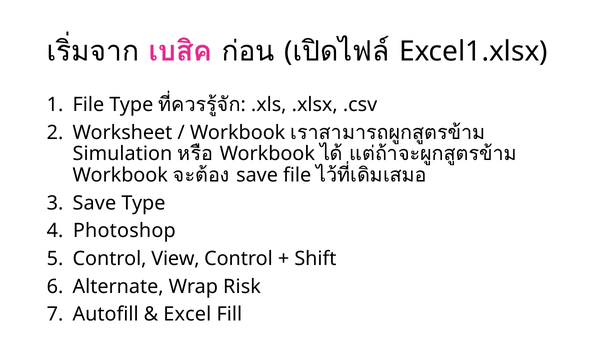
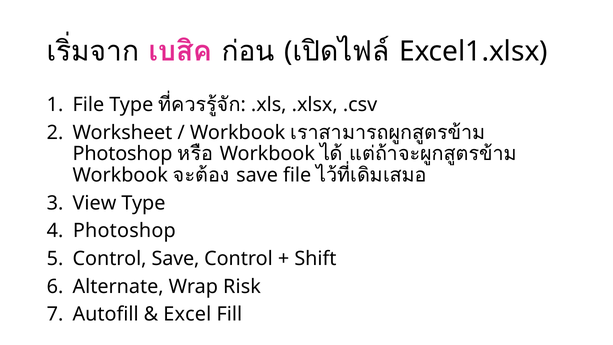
Simulation at (122, 154): Simulation -> Photoshop
Save at (94, 203): Save -> View
Control View: View -> Save
